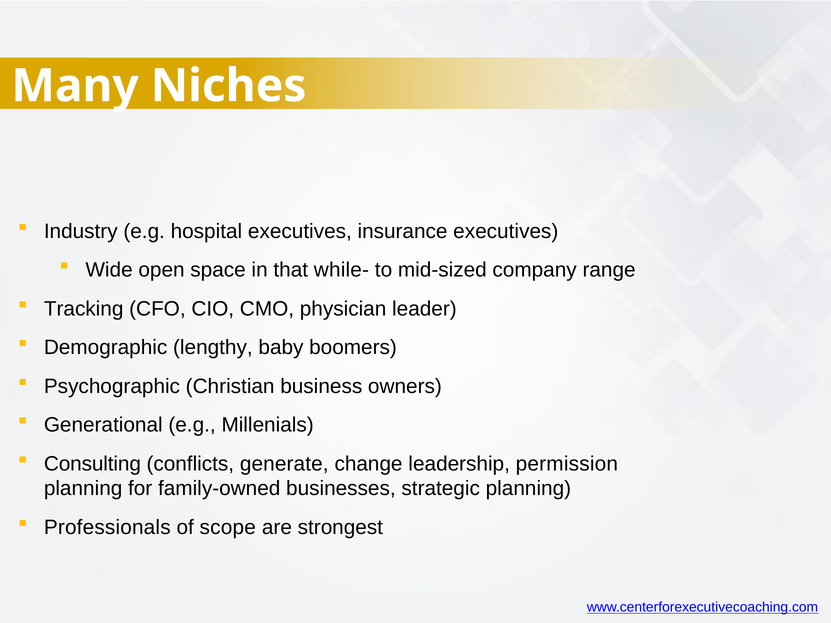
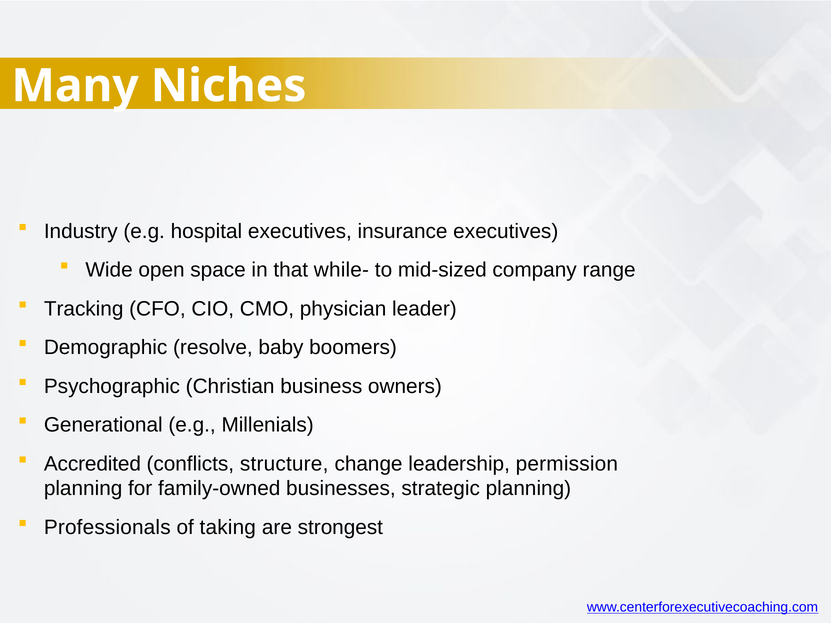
lengthy: lengthy -> resolve
Consulting: Consulting -> Accredited
generate: generate -> structure
scope: scope -> taking
